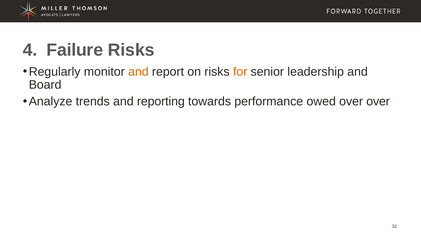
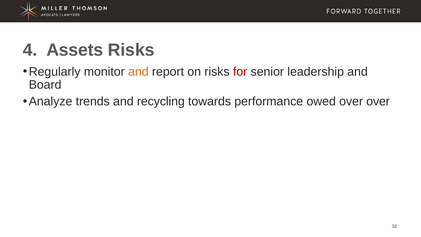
Failure: Failure -> Assets
for colour: orange -> red
reporting: reporting -> recycling
